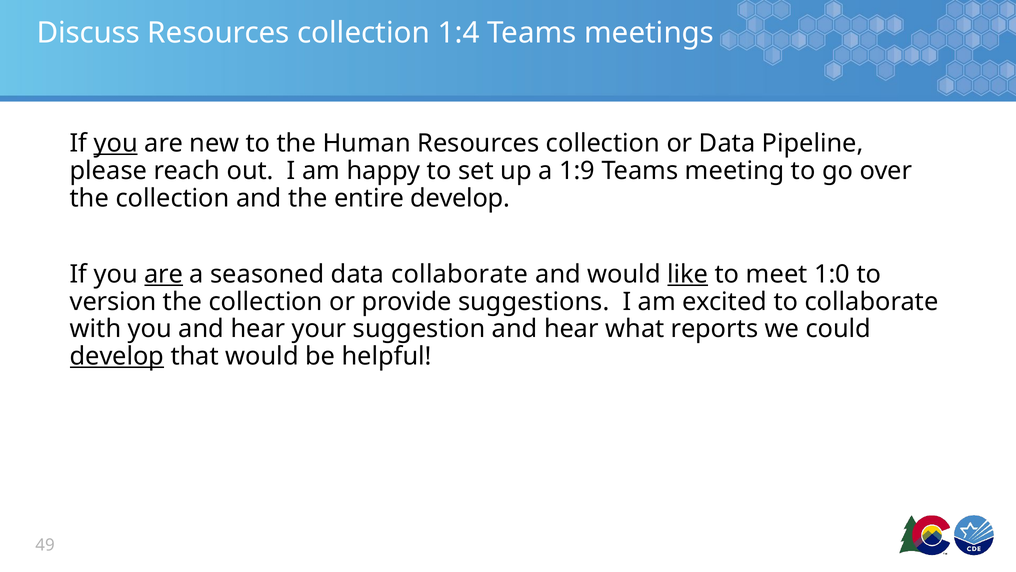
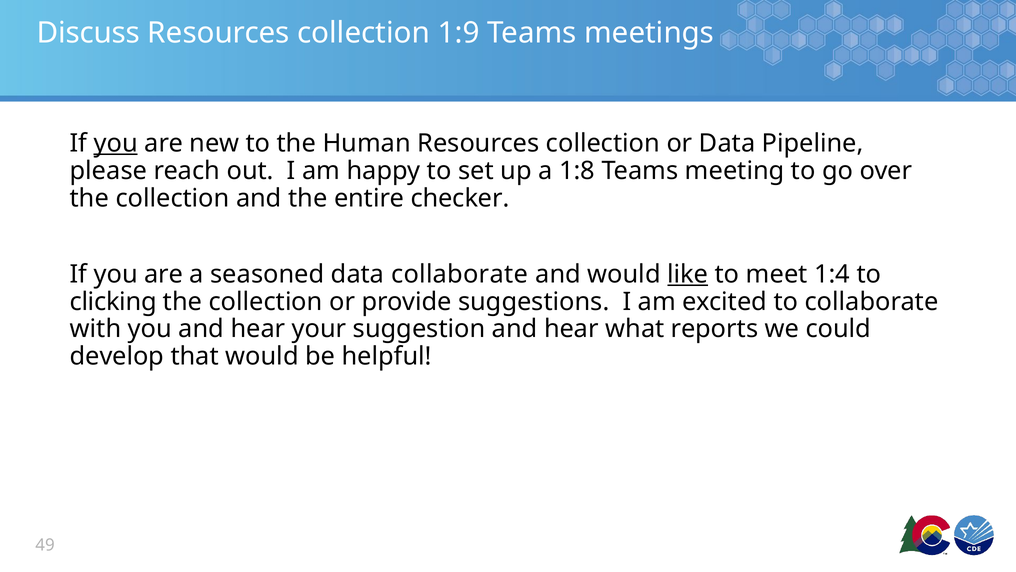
1:4: 1:4 -> 1:9
1:9: 1:9 -> 1:8
entire develop: develop -> checker
are at (164, 274) underline: present -> none
1:0: 1:0 -> 1:4
version: version -> clicking
develop at (117, 356) underline: present -> none
